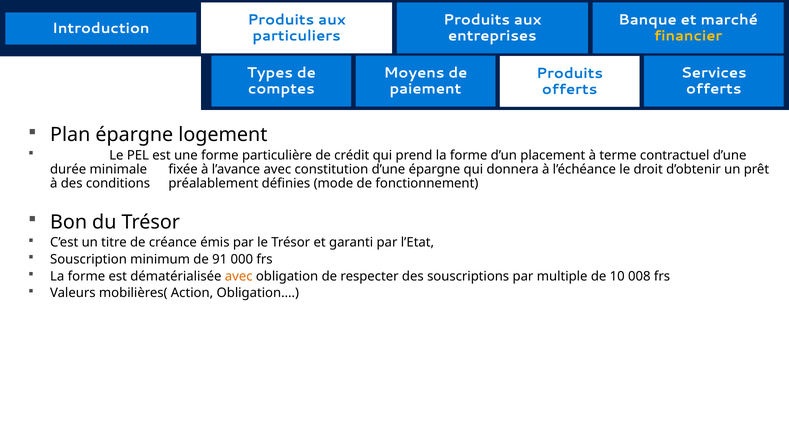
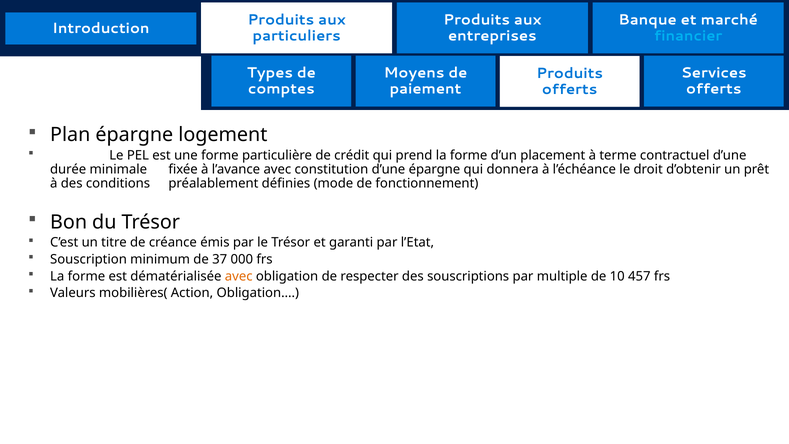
financier colour: yellow -> light blue
91: 91 -> 37
008: 008 -> 457
